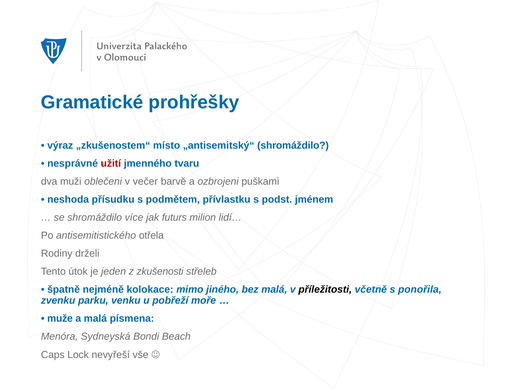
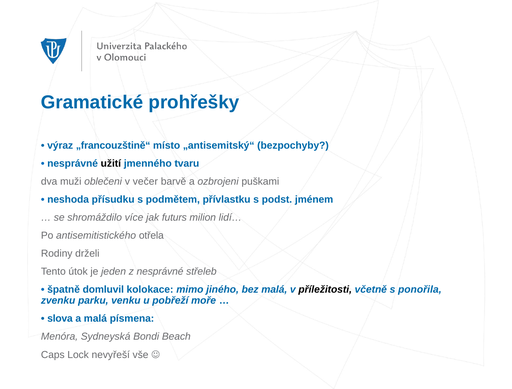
„zkušenostem“: „zkušenostem“ -> „francouzštině“
„antisemitský“ shromáždilo: shromáždilo -> bezpochyby
užití colour: red -> black
z zkušenosti: zkušenosti -> nesprávné
nejméně: nejméně -> domluvil
muže: muže -> slova
